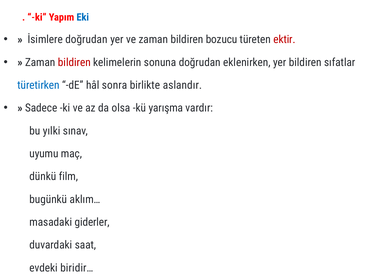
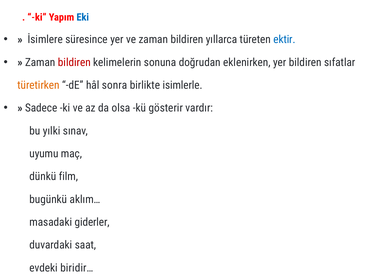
İsimlere doğrudan: doğrudan -> süresince
bozucu: bozucu -> yıllarca
ektir colour: red -> blue
türetirken colour: blue -> orange
aslandır: aslandır -> isimlerle
yarışma: yarışma -> gösterir
